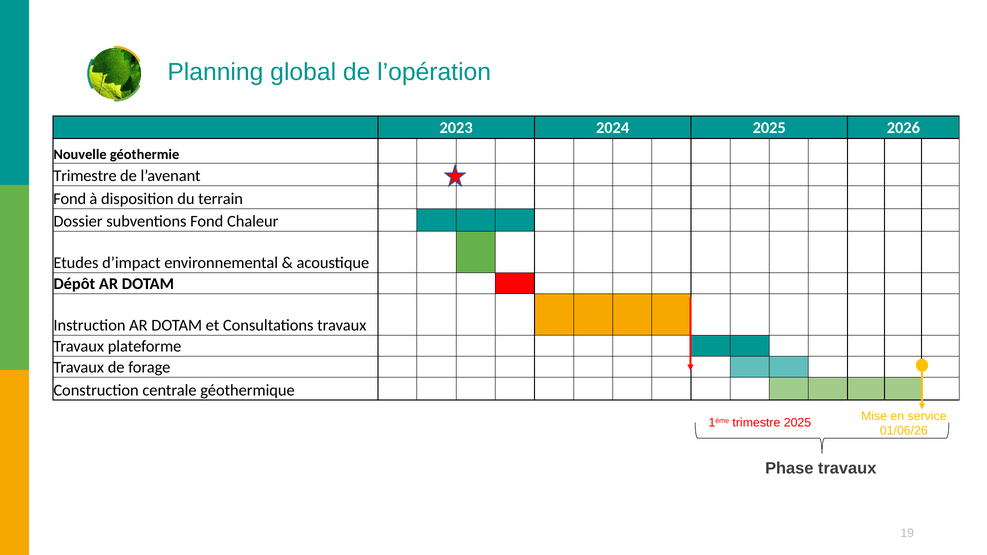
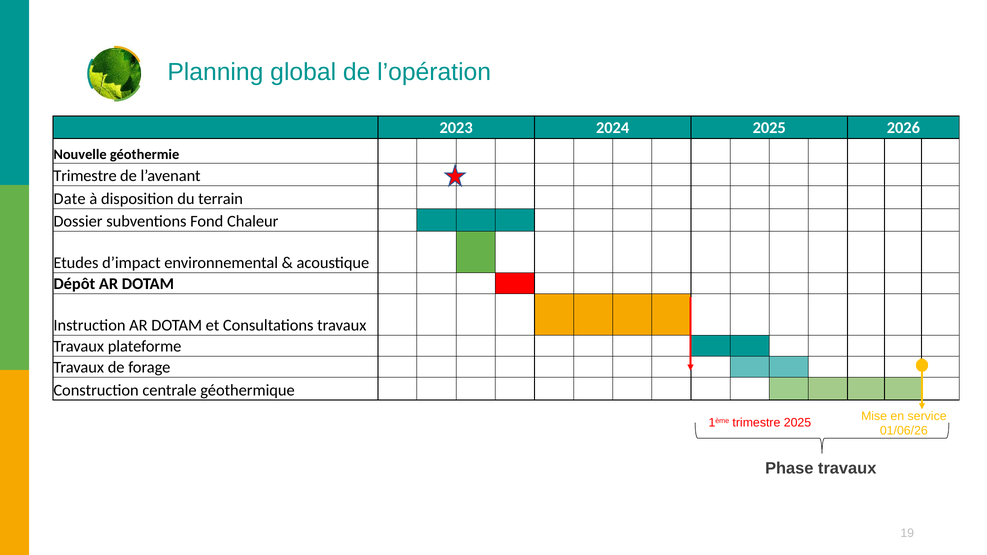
Fond at (70, 199): Fond -> Date
